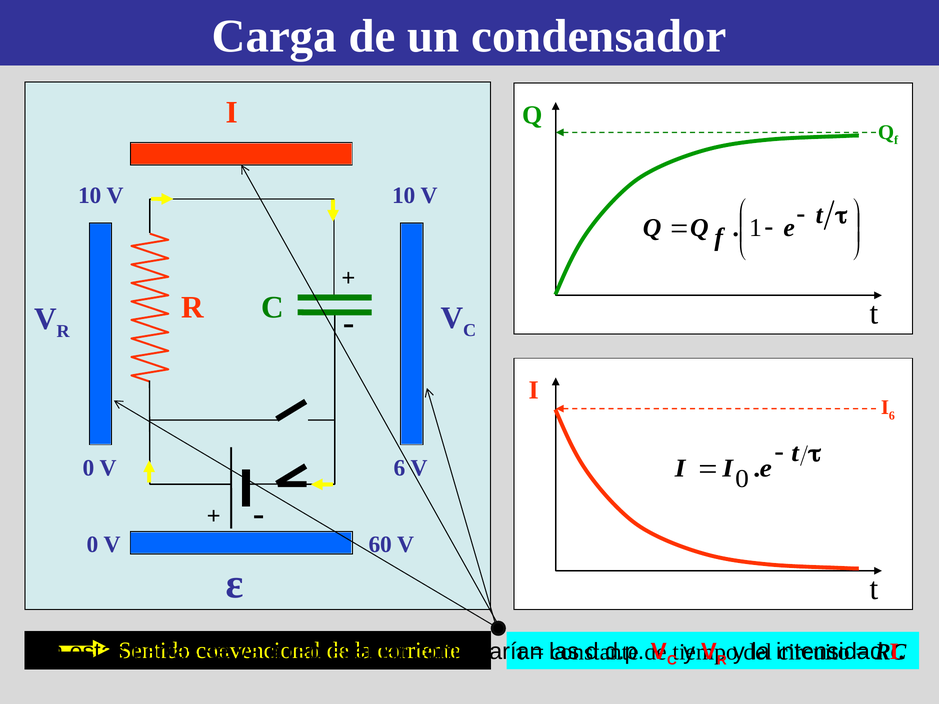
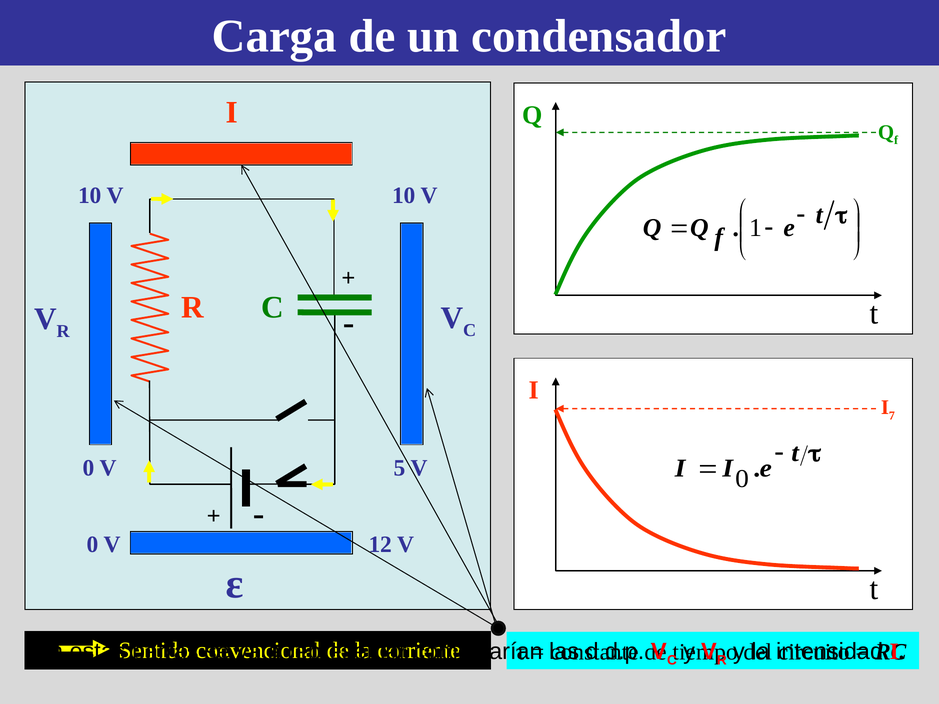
I 6: 6 -> 7
V 6: 6 -> 5
60: 60 -> 12
